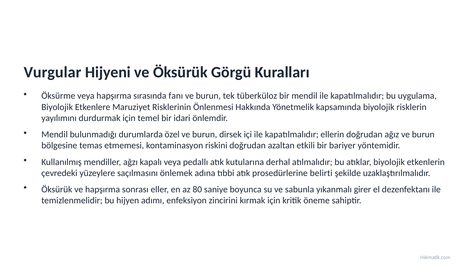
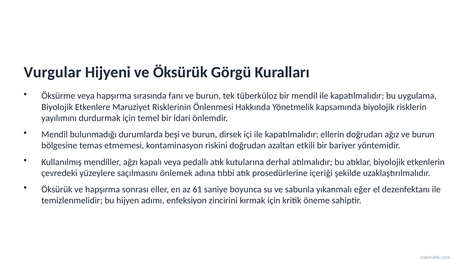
özel: özel -> beşi
belirti: belirti -> içeriği
80: 80 -> 61
girer: girer -> eğer
